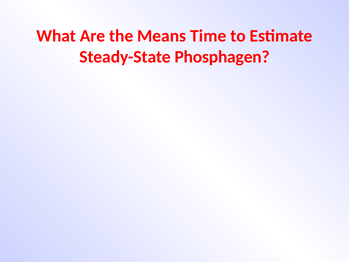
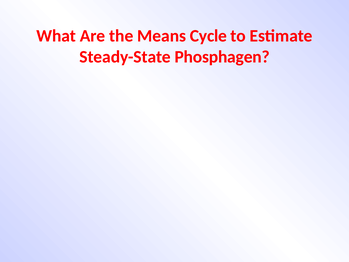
Time: Time -> Cycle
